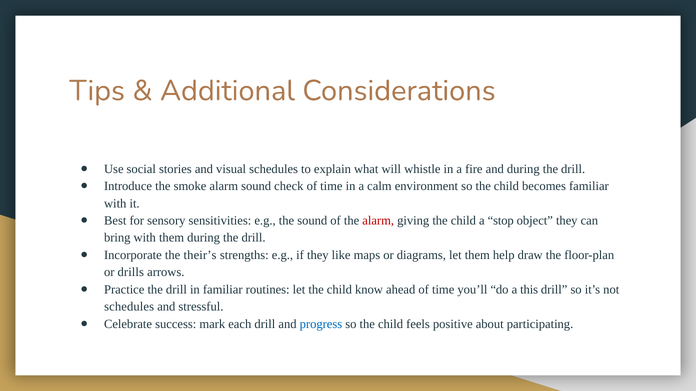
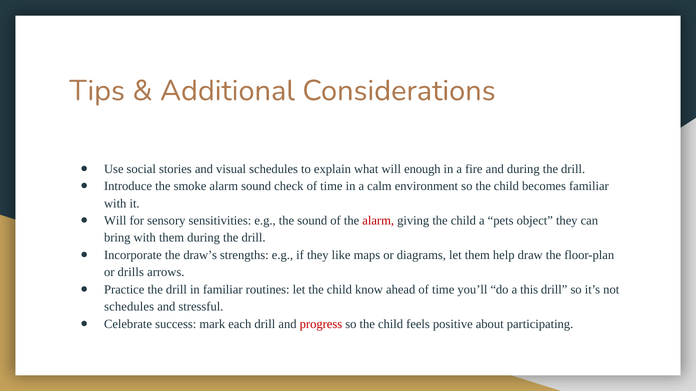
whistle: whistle -> enough
Best at (115, 221): Best -> Will
stop: stop -> pets
their’s: their’s -> draw’s
progress colour: blue -> red
